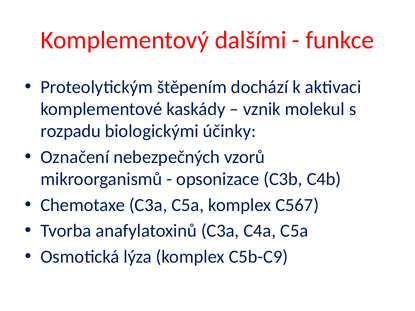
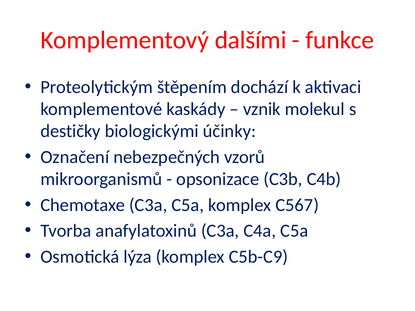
rozpadu: rozpadu -> destičky
